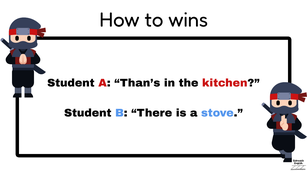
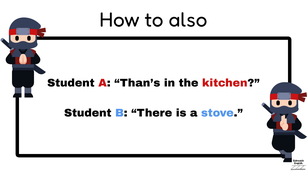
wins: wins -> also
